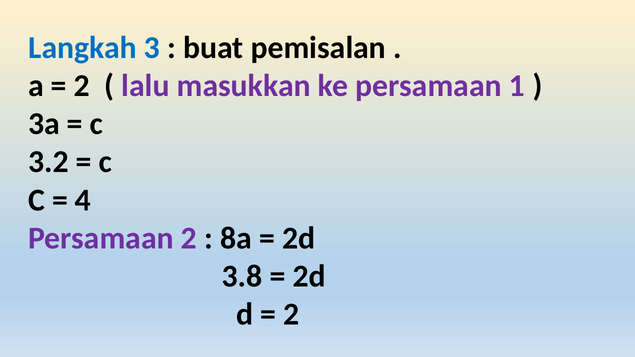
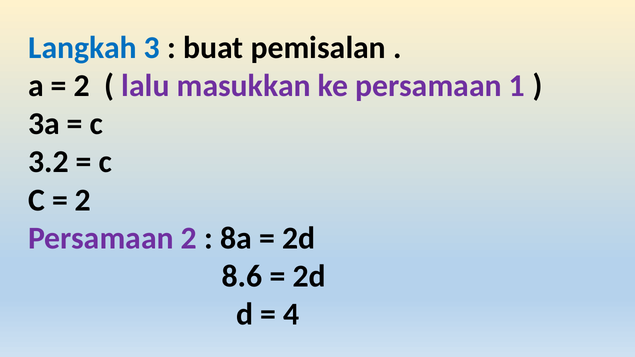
4 at (83, 200): 4 -> 2
3.8: 3.8 -> 8.6
2 at (291, 314): 2 -> 4
